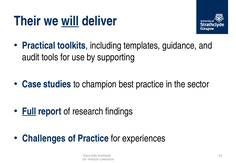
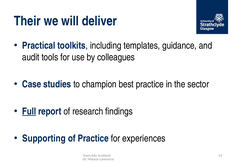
will underline: present -> none
supporting: supporting -> colleagues
Challenges: Challenges -> Supporting
